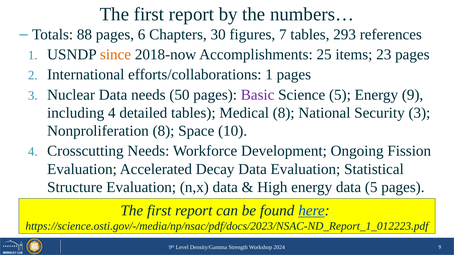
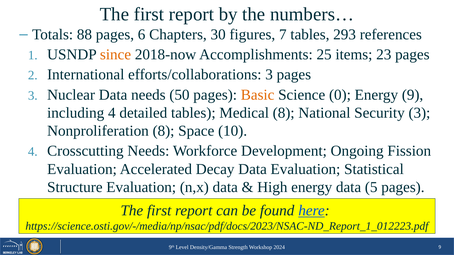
efforts/collaborations 1: 1 -> 3
Basic colour: purple -> orange
Science 5: 5 -> 0
